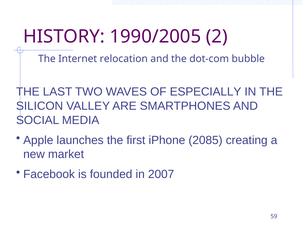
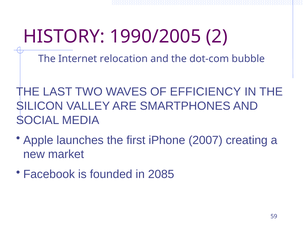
ESPECIALLY: ESPECIALLY -> EFFICIENCY
2085: 2085 -> 2007
2007: 2007 -> 2085
